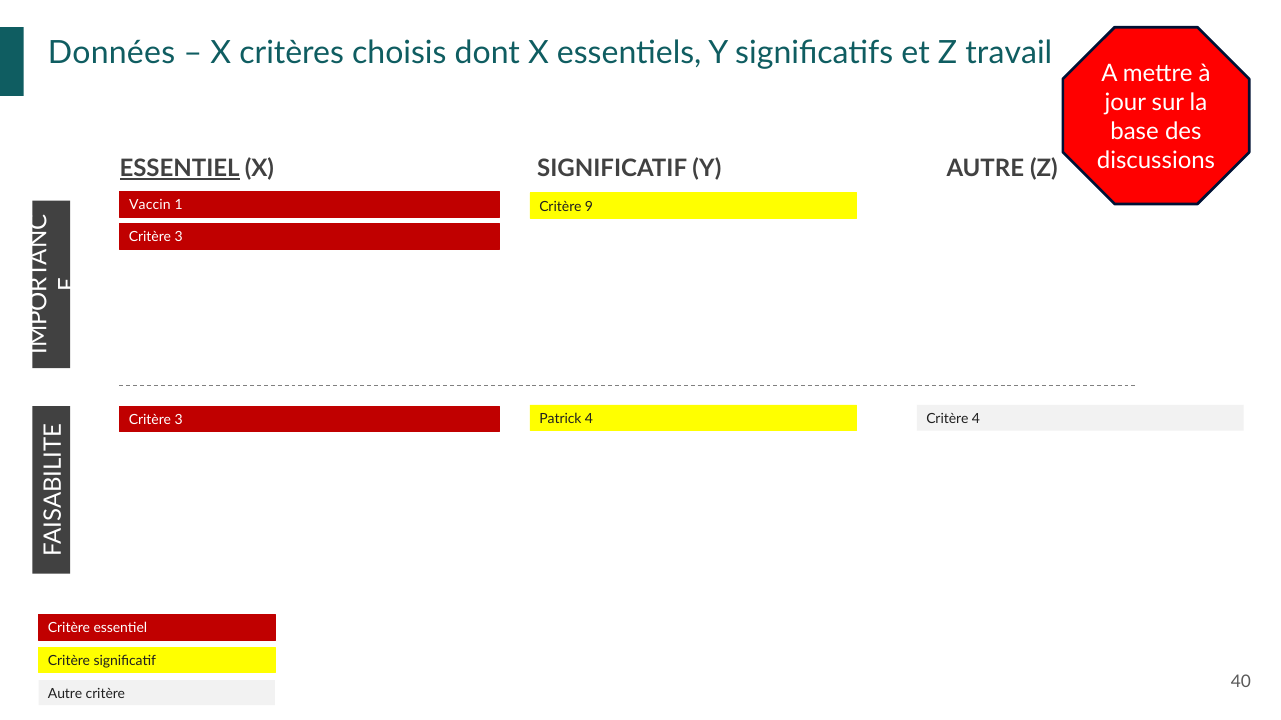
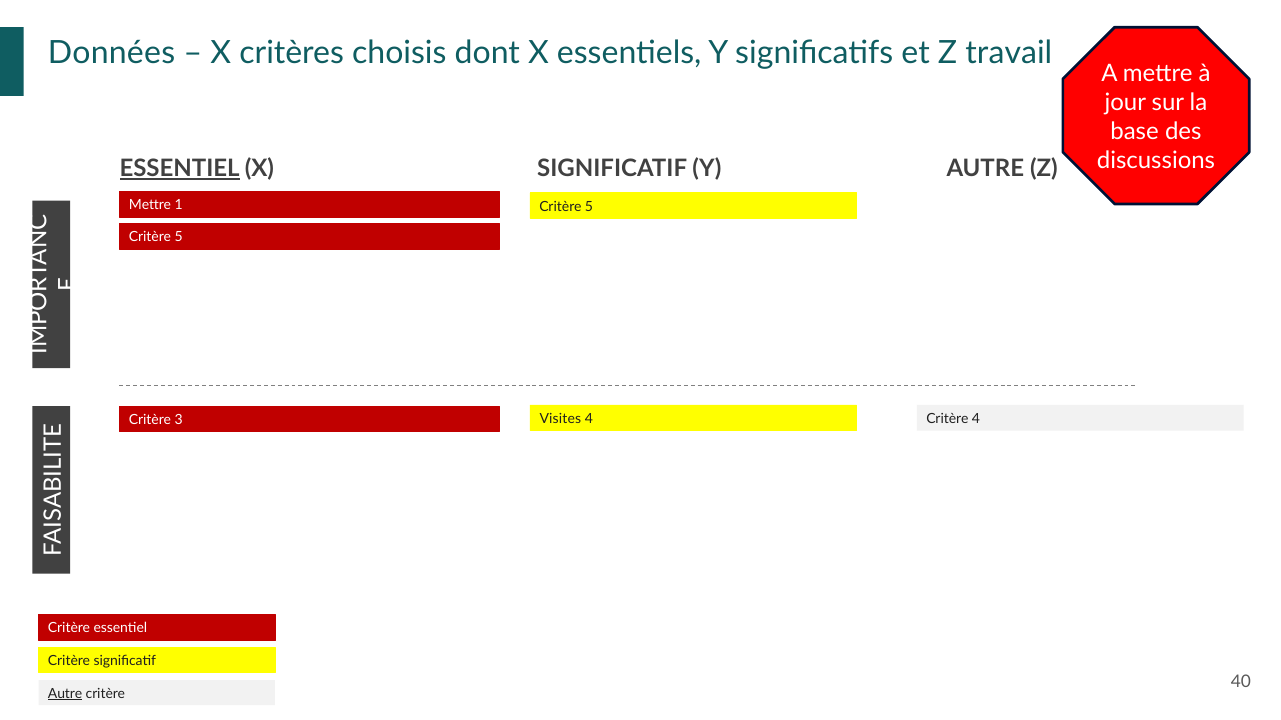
Vaccin at (150, 205): Vaccin -> Mettre
9 at (589, 207): 9 -> 5
3 at (179, 237): 3 -> 5
Patrick: Patrick -> Visites
Autre at (65, 694) underline: none -> present
